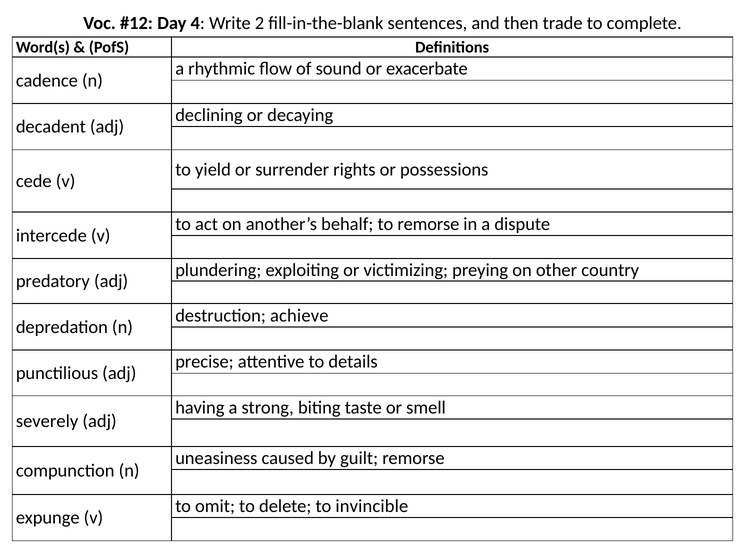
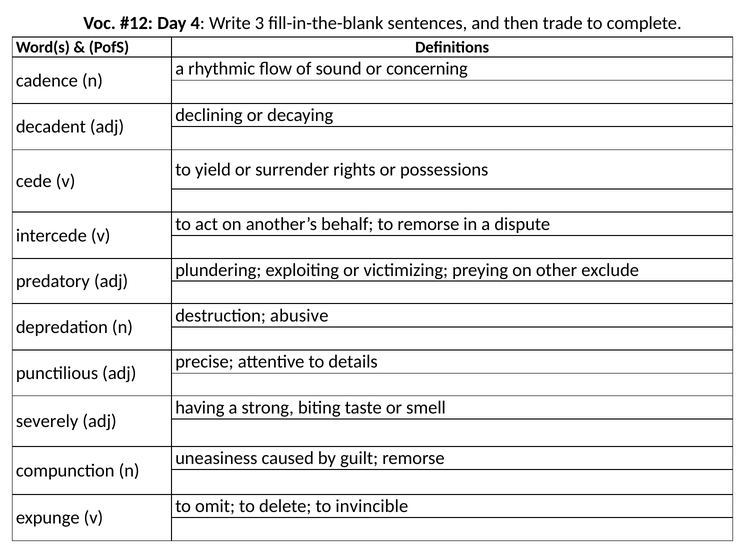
2: 2 -> 3
exacerbate: exacerbate -> concerning
country: country -> exclude
achieve: achieve -> abusive
